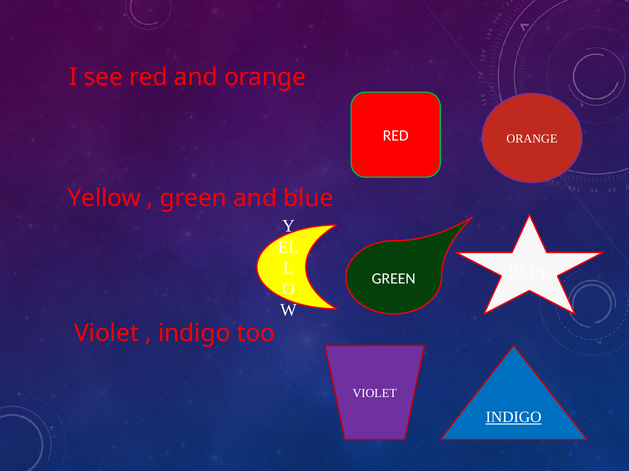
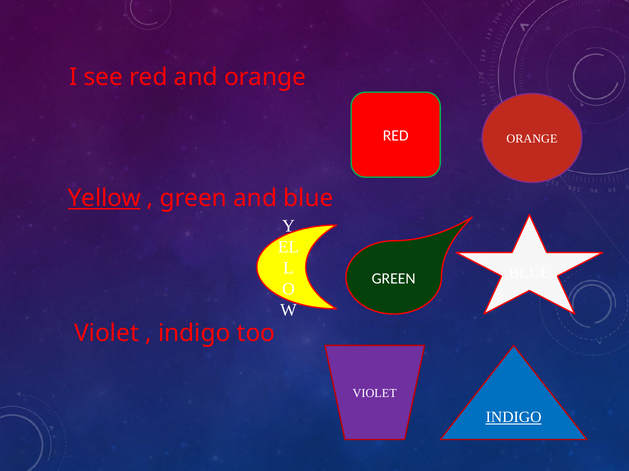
Yellow underline: none -> present
